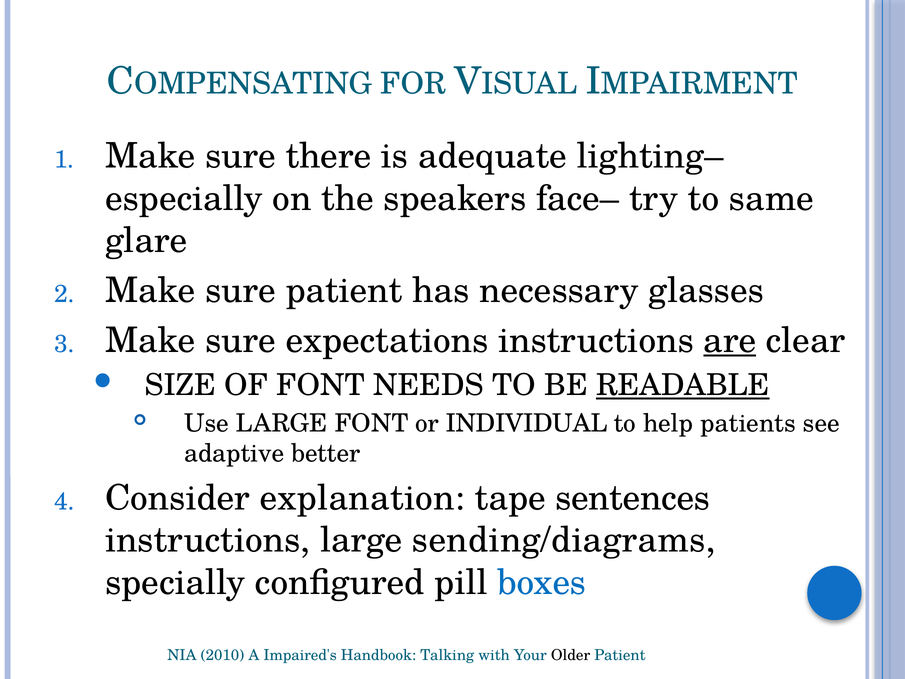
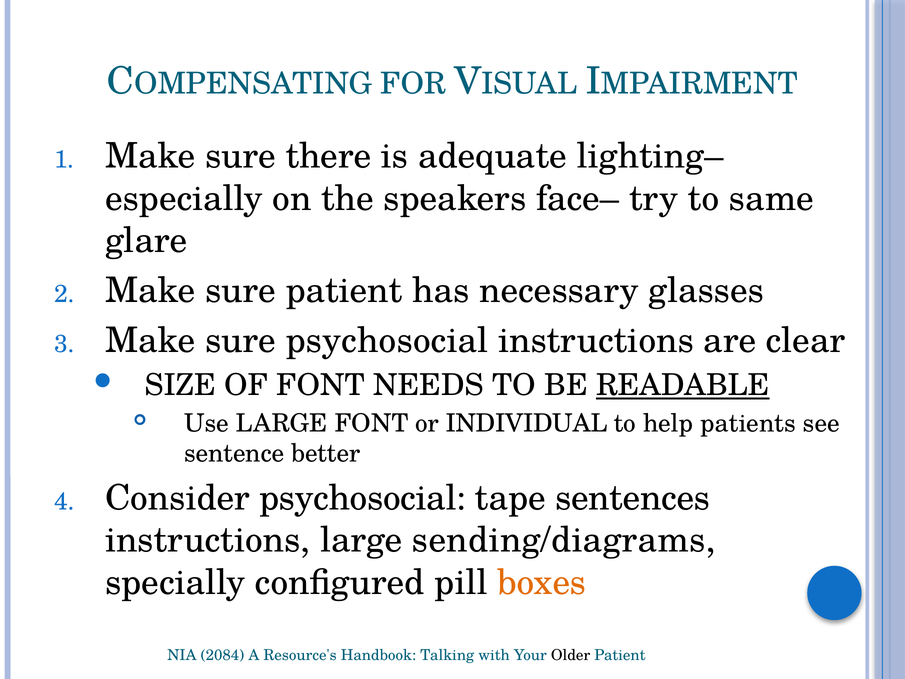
sure expectations: expectations -> psychosocial
are underline: present -> none
adaptive: adaptive -> sentence
Consider explanation: explanation -> psychosocial
boxes colour: blue -> orange
2010: 2010 -> 2084
Impaired's: Impaired's -> Resource's
